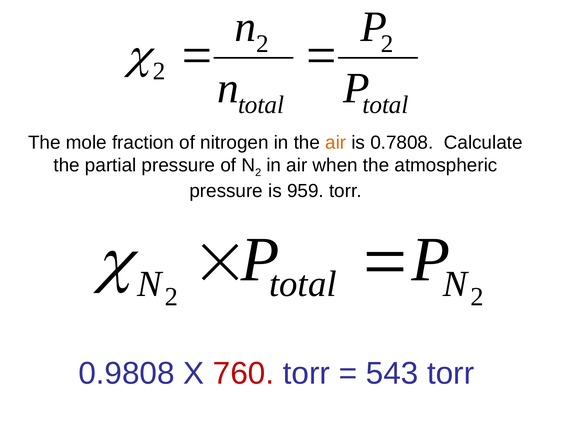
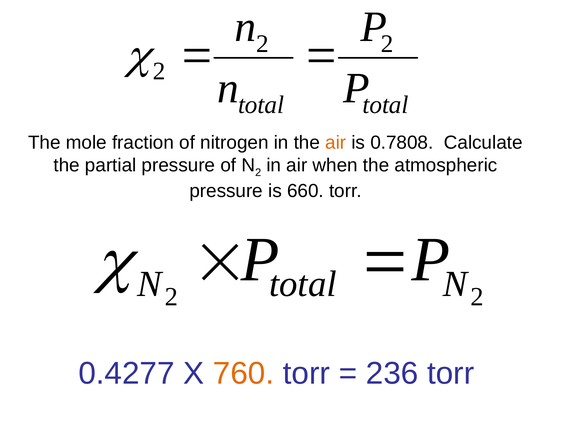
959: 959 -> 660
0.9808: 0.9808 -> 0.4277
760 colour: red -> orange
543: 543 -> 236
